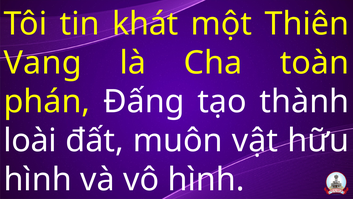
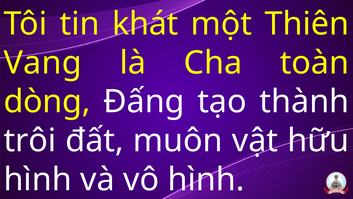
phán: phán -> dòng
loài: loài -> trôi
